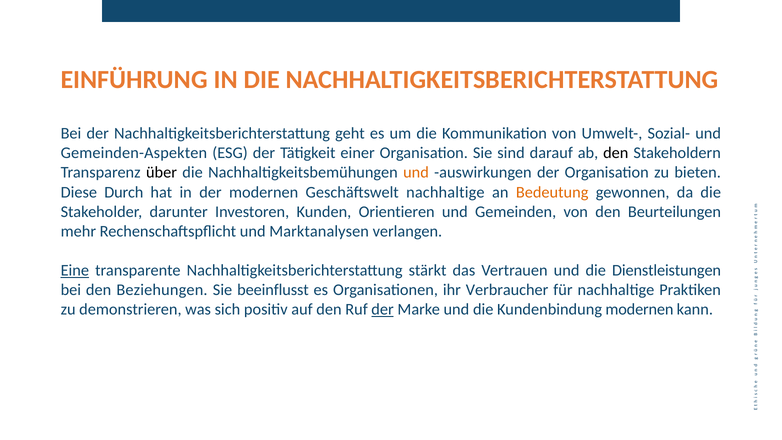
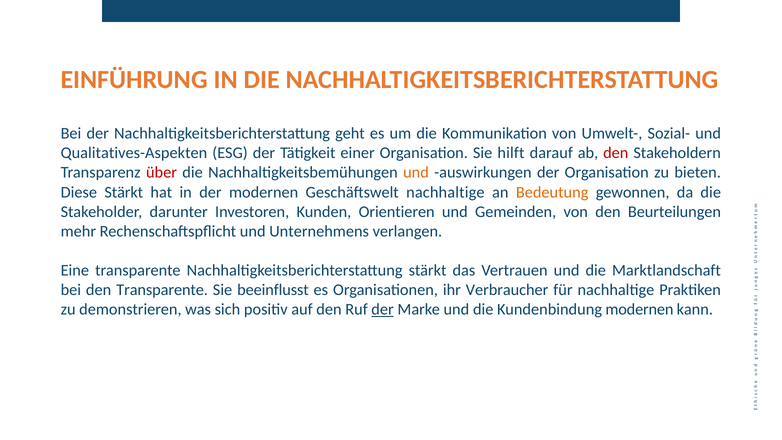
Gemeinden-Aspekten: Gemeinden-Aspekten -> Qualitatives-Aspekten
sind: sind -> hilft
den at (616, 153) colour: black -> red
über colour: black -> red
Diese Durch: Durch -> Stärkt
Marktanalysen: Marktanalysen -> Unternehmens
Eine underline: present -> none
Dienstleistungen: Dienstleistungen -> Marktlandschaft
den Beziehungen: Beziehungen -> Transparente
